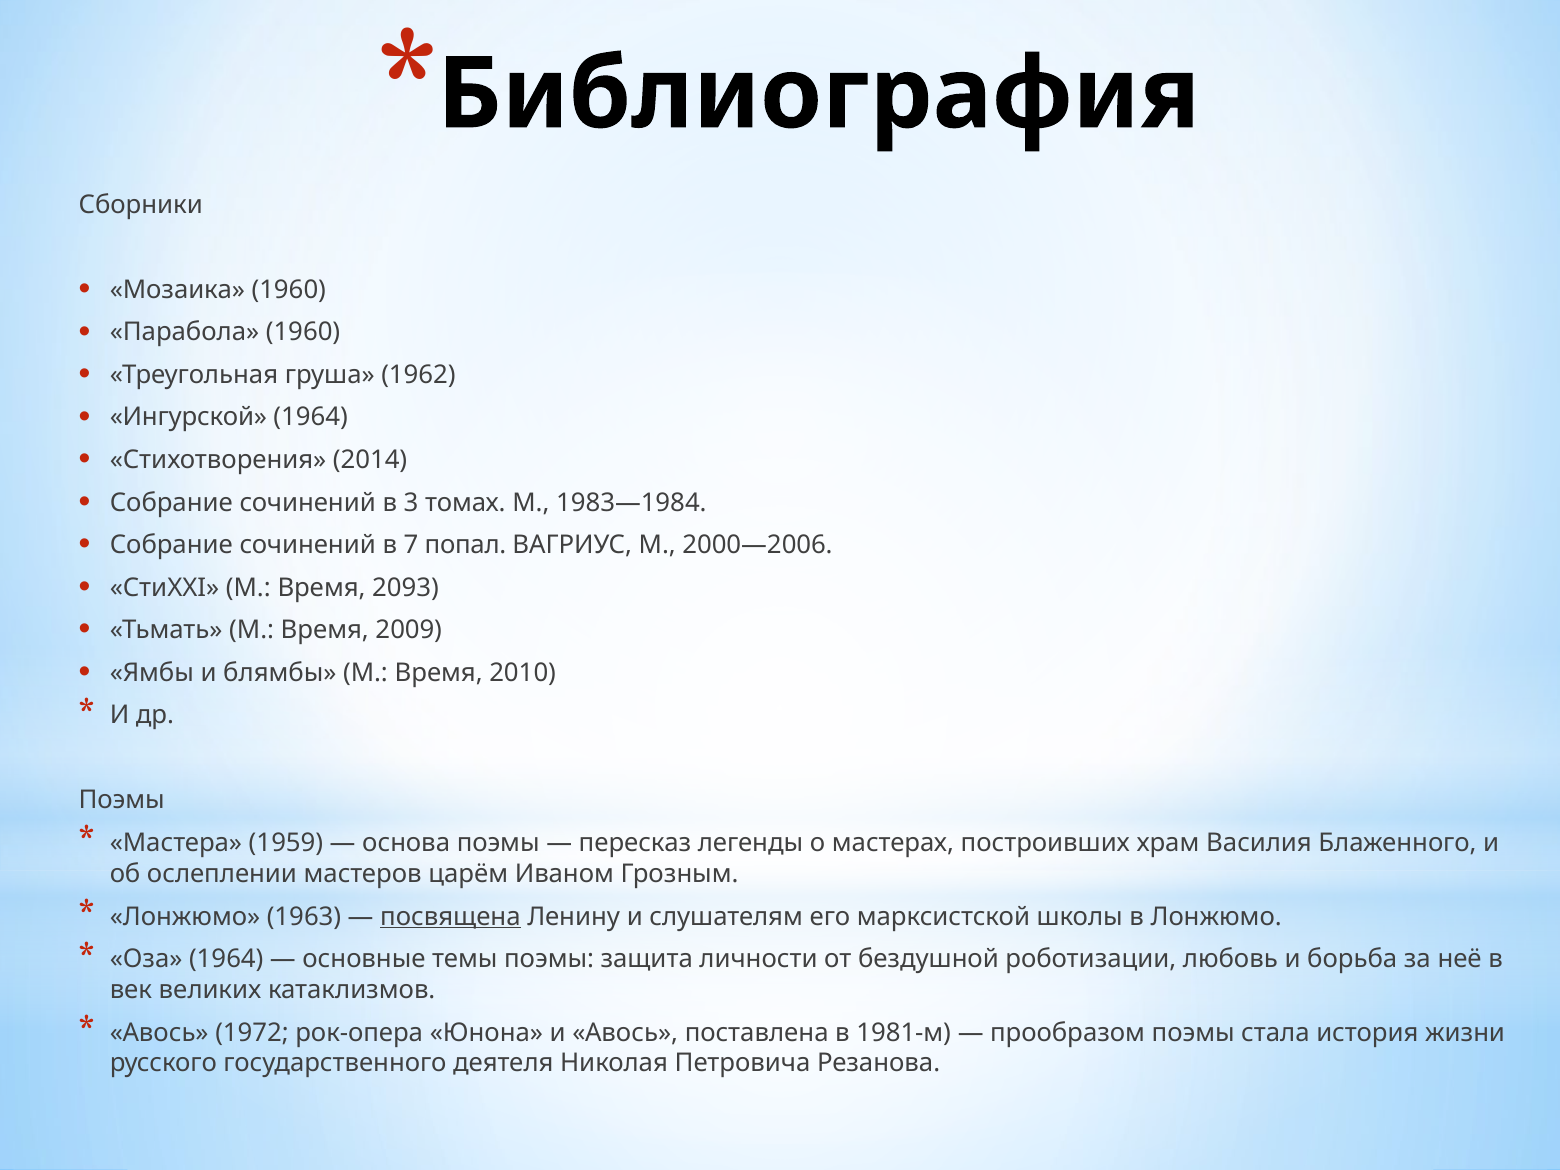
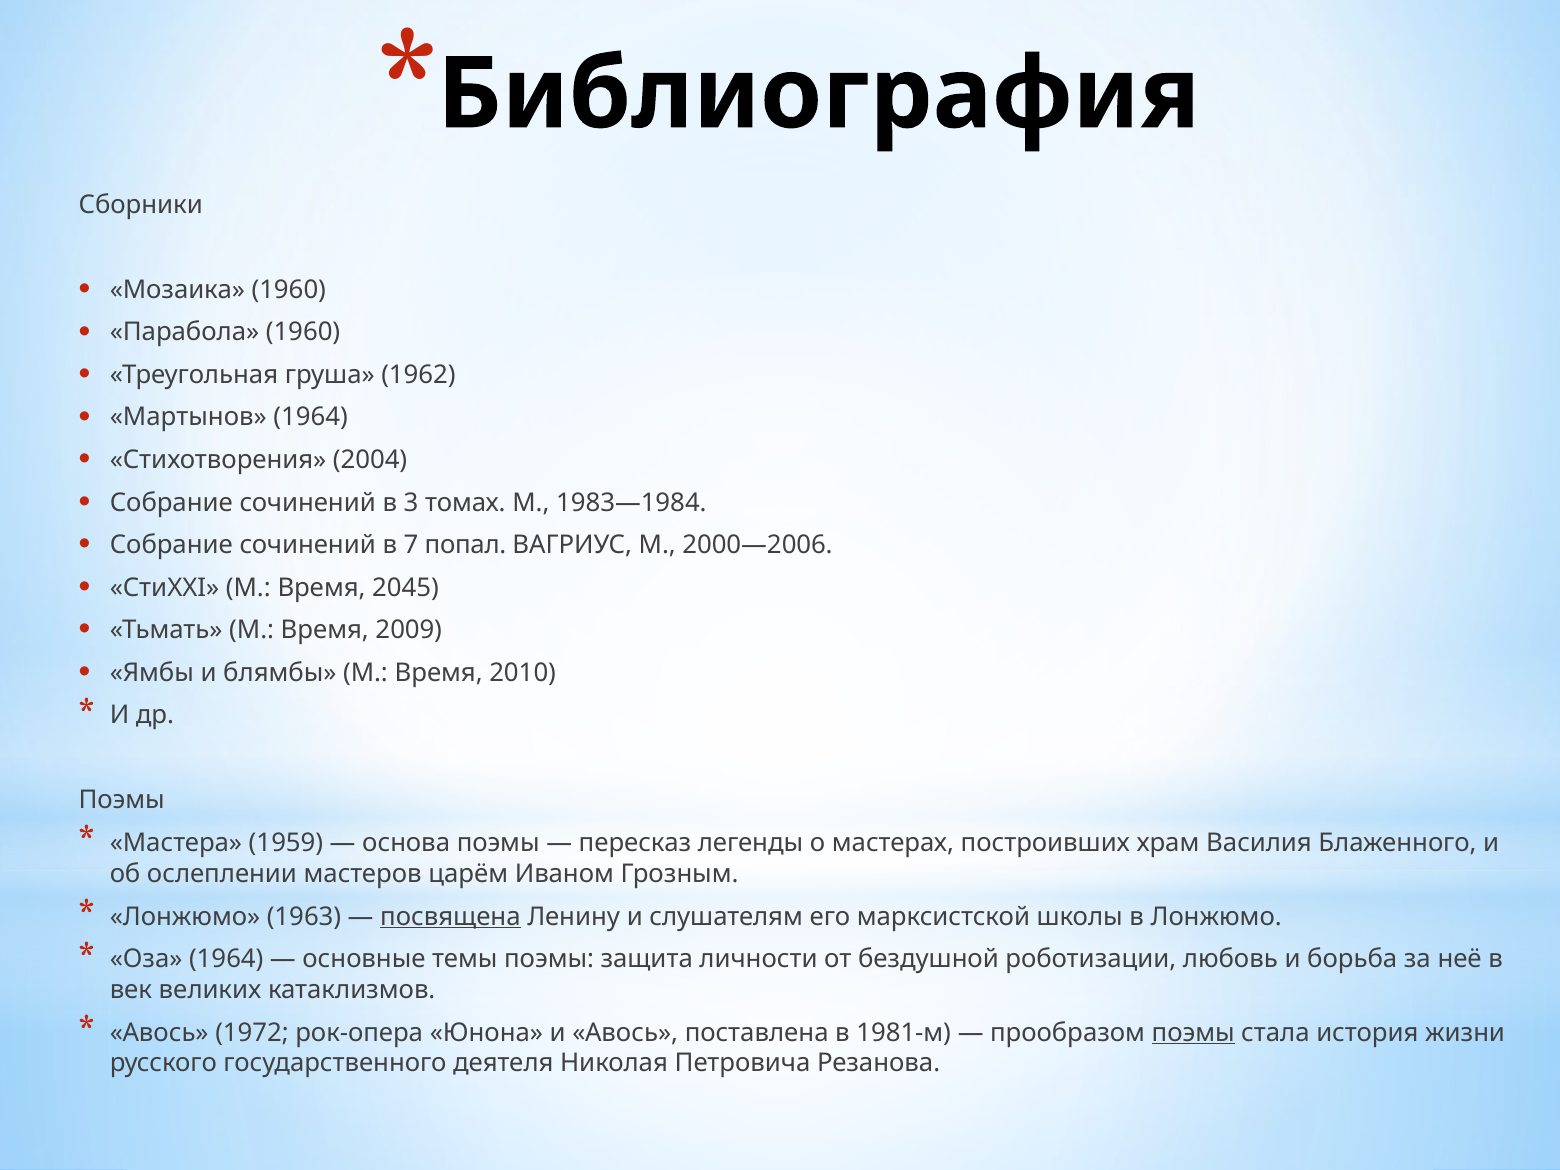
Ингурской: Ингурской -> Мартынов
2014: 2014 -> 2004
2093: 2093 -> 2045
поэмы at (1193, 1033) underline: none -> present
